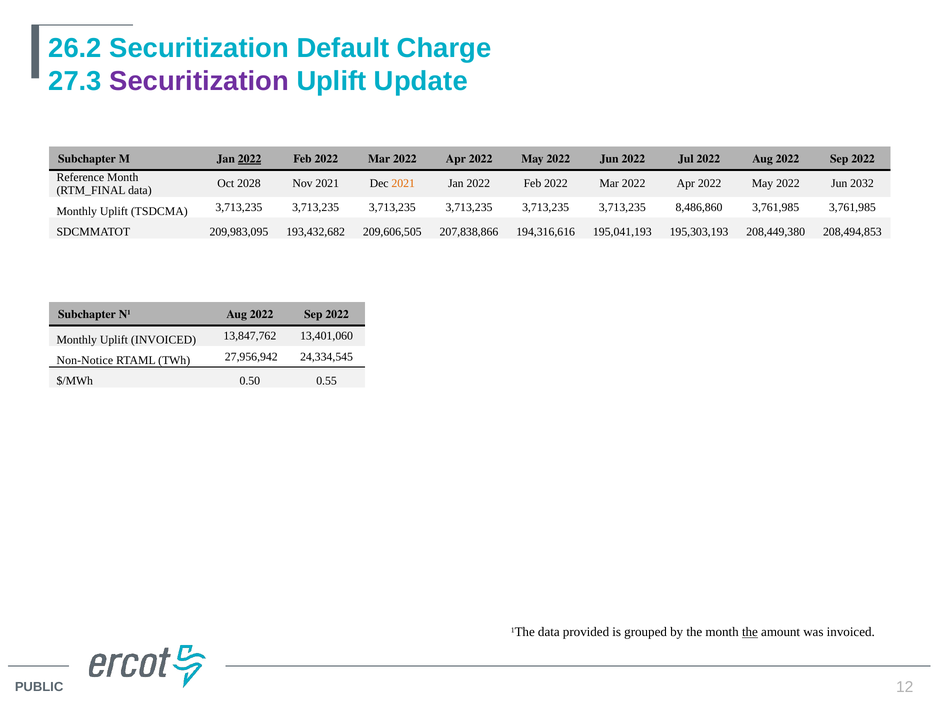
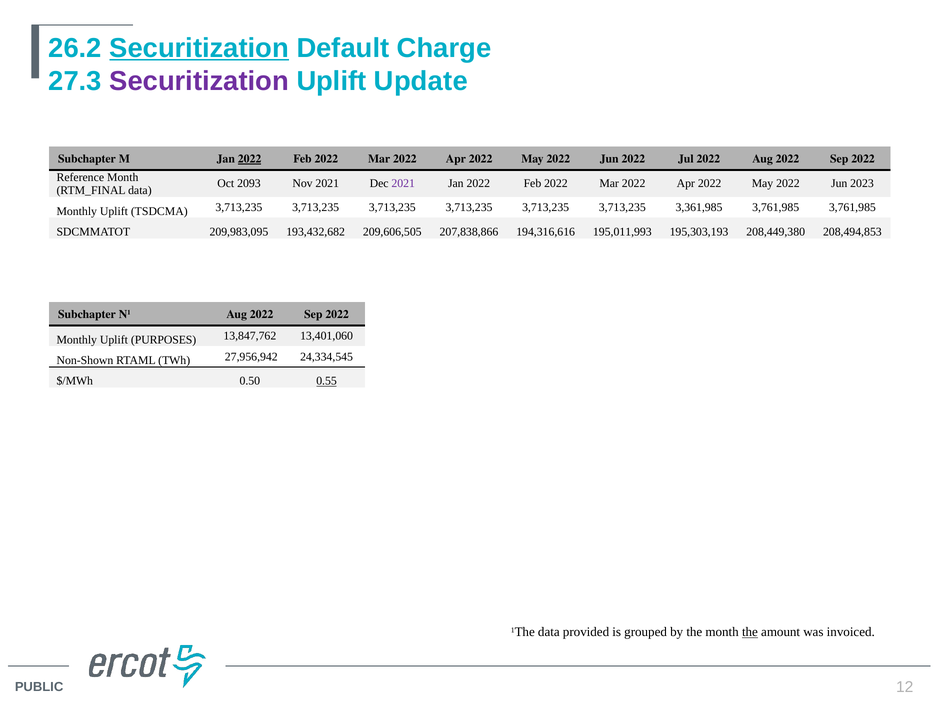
Securitization at (199, 48) underline: none -> present
2028: 2028 -> 2093
2021 at (403, 184) colour: orange -> purple
2032: 2032 -> 2023
8,486,860: 8,486,860 -> 3,361,985
195,041,193: 195,041,193 -> 195,011,993
Uplift INVOICED: INVOICED -> PURPOSES
Non-Notice: Non-Notice -> Non-Shown
0.55 underline: none -> present
